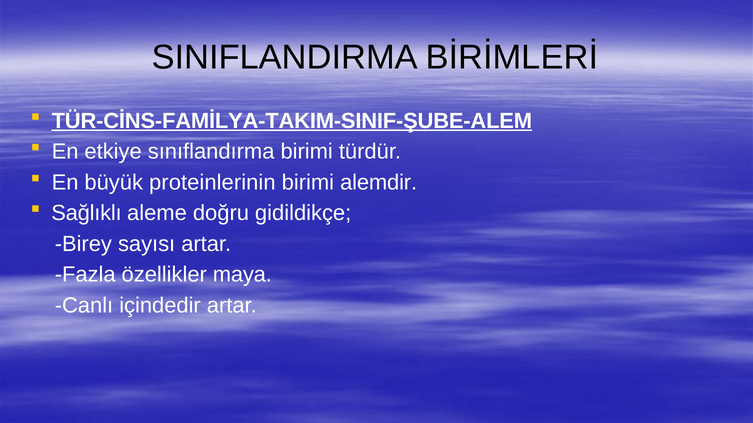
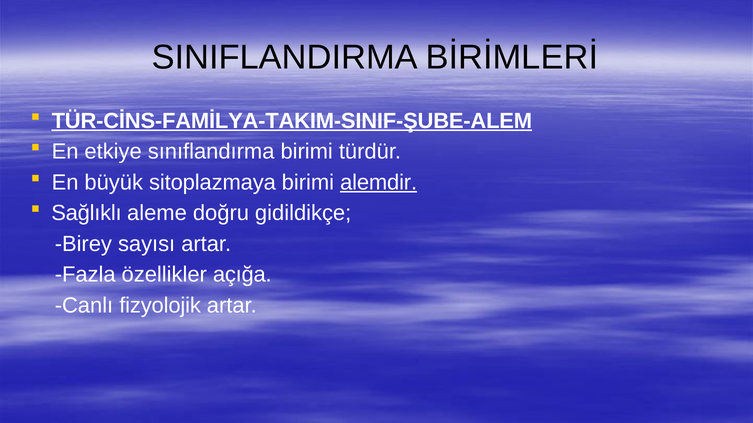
proteinlerinin: proteinlerinin -> sitoplazmaya
alemdir underline: none -> present
maya: maya -> açığa
içindedir: içindedir -> fizyolojik
